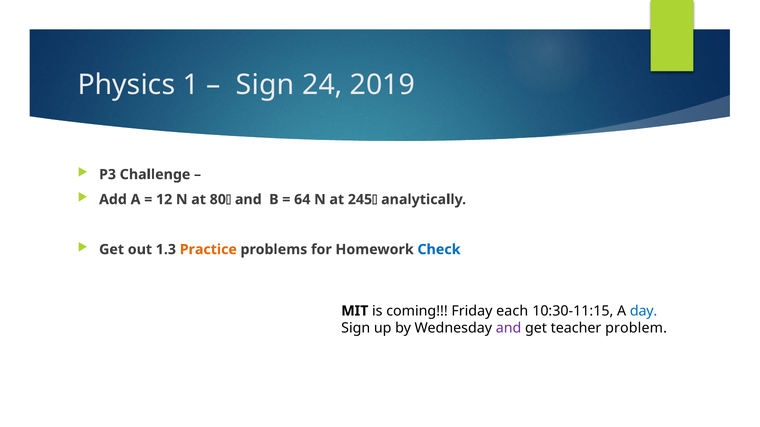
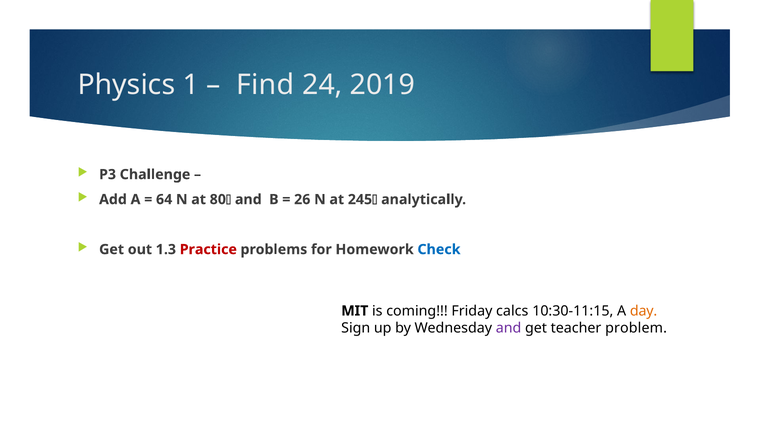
Sign at (265, 85): Sign -> Find
12: 12 -> 64
64: 64 -> 26
Practice colour: orange -> red
each: each -> calcs
day colour: blue -> orange
